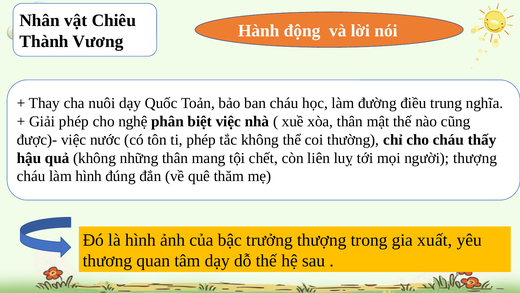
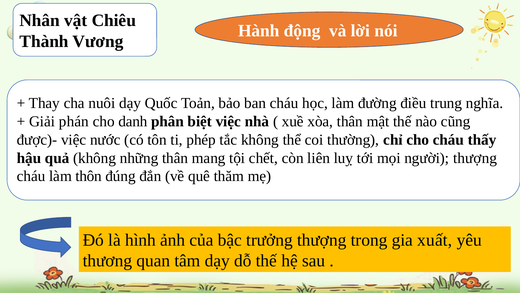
Giải phép: phép -> phán
nghệ: nghệ -> danh
làm hình: hình -> thôn
